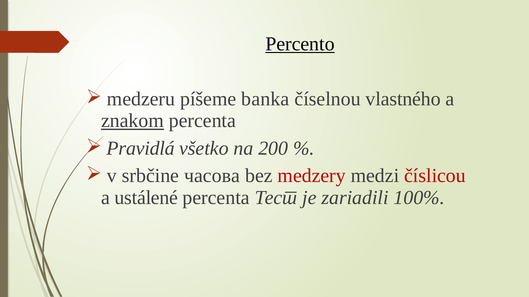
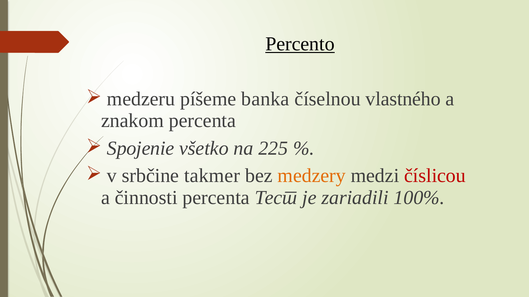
znakom underline: present -> none
Pravidlá: Pravidlá -> Spojenie
200: 200 -> 225
часова: часова -> takmer
medzery colour: red -> orange
ustálené: ustálené -> činnosti
